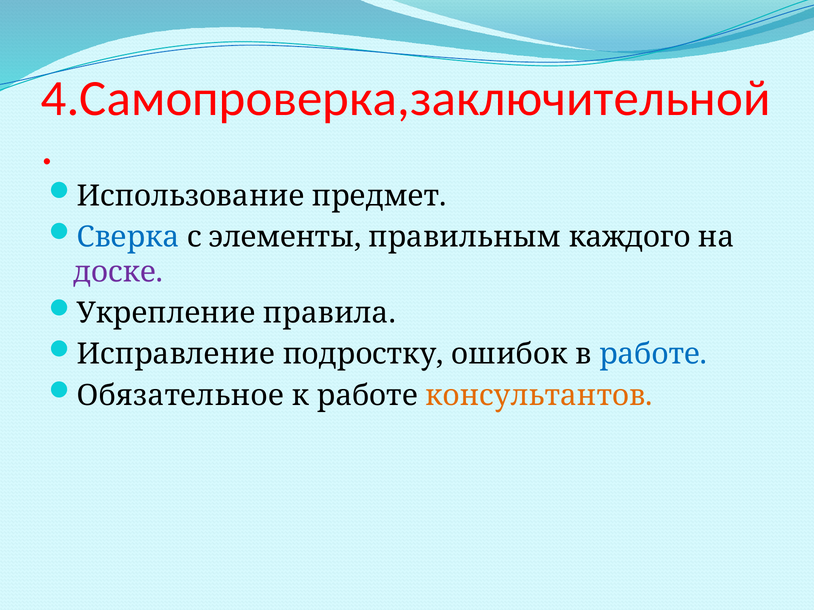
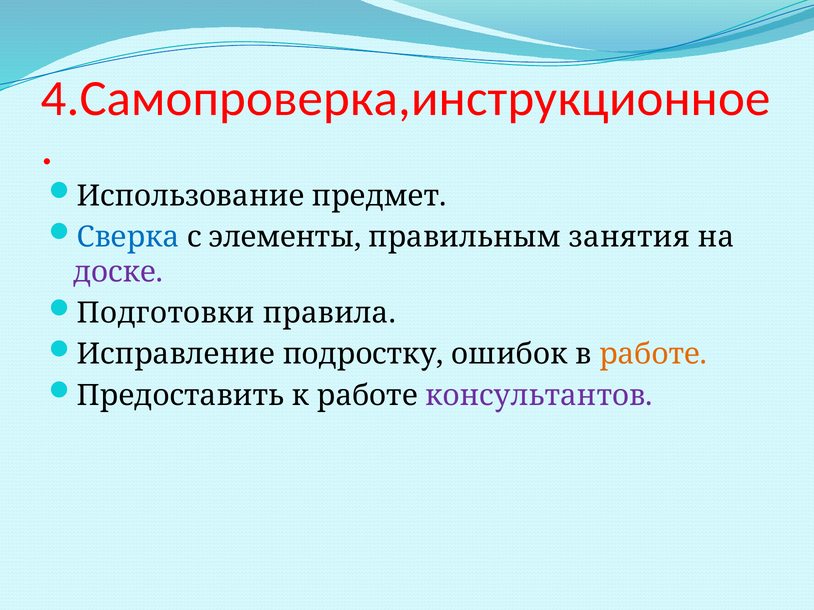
4.Самопроверка,заключительной: 4.Самопроверка,заключительной -> 4.Самопроверка,инструкционное
каждого: каждого -> занятия
Укрепление: Укрепление -> Подготовки
работе at (653, 355) colour: blue -> orange
Обязательное: Обязательное -> Предоставить
консультантов colour: orange -> purple
